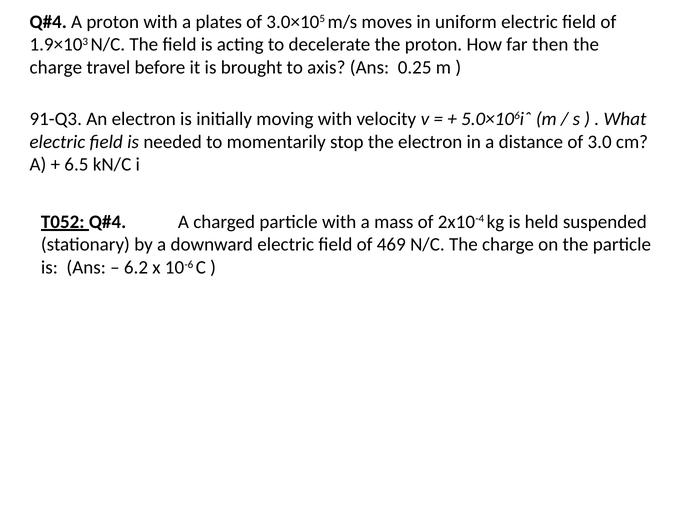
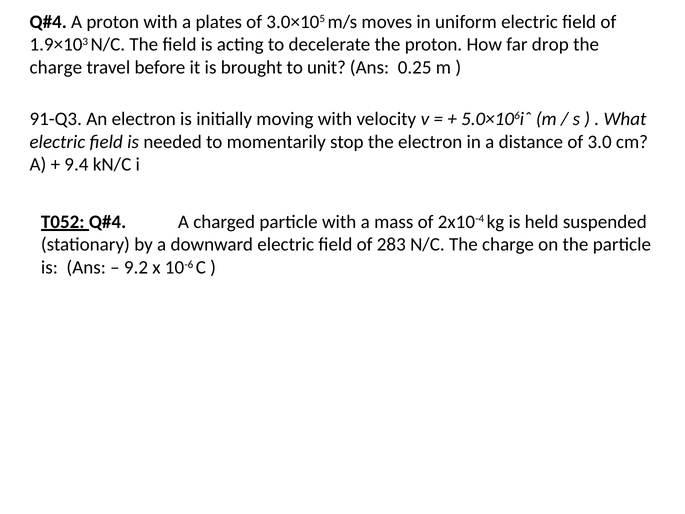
then: then -> drop
axis: axis -> unit
6.5: 6.5 -> 9.4
469: 469 -> 283
6.2: 6.2 -> 9.2
